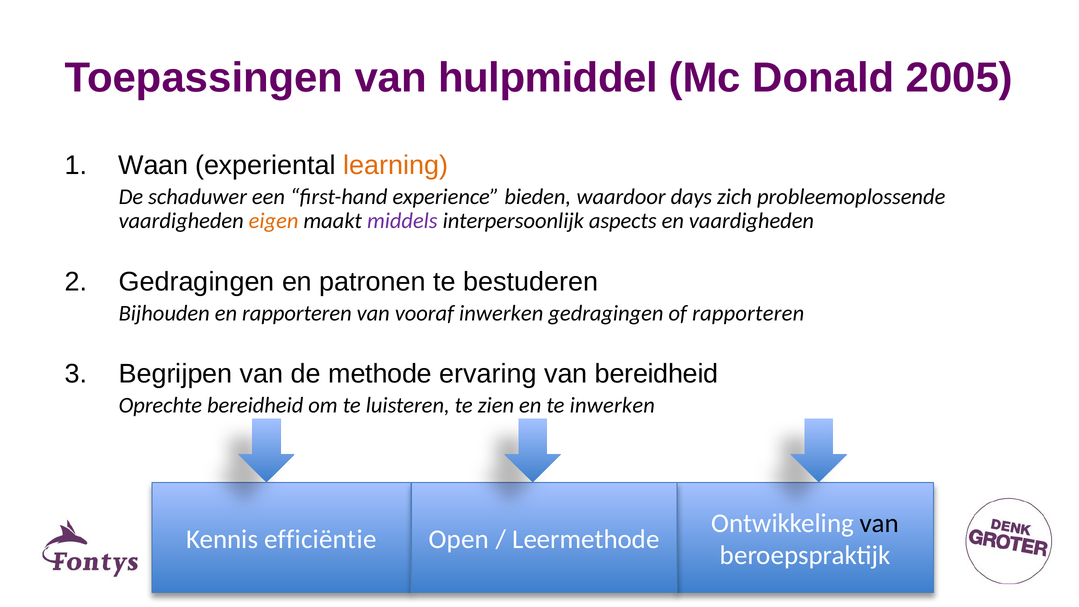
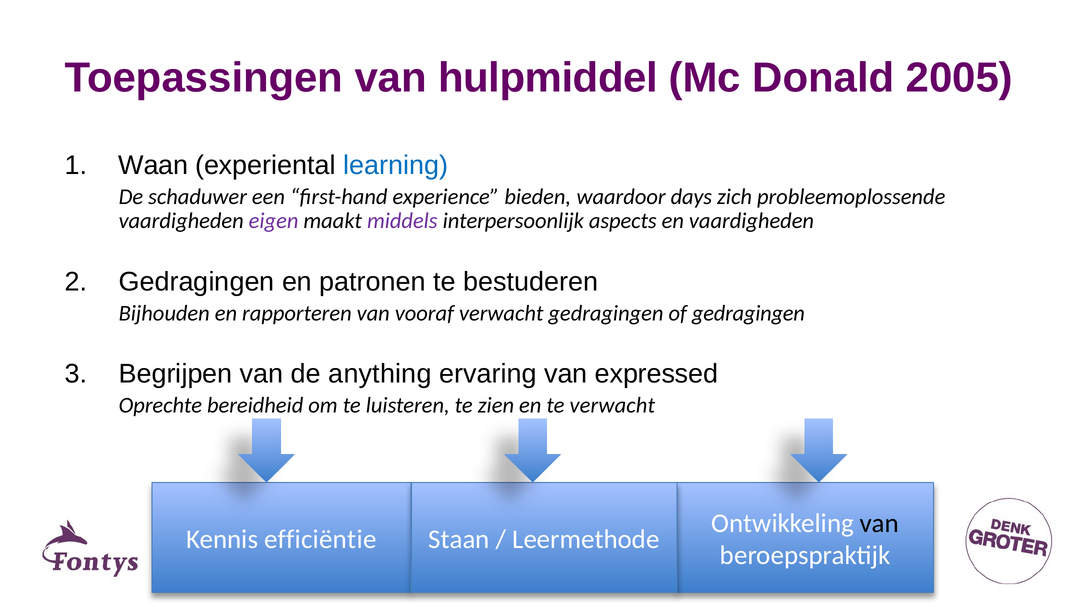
learning colour: orange -> blue
eigen colour: orange -> purple
vooraf inwerken: inwerken -> verwacht
of rapporteren: rapporteren -> gedragingen
methode: methode -> anything
van bereidheid: bereidheid -> expressed
inwerken at (612, 405): inwerken -> verwacht
Open: Open -> Staan
